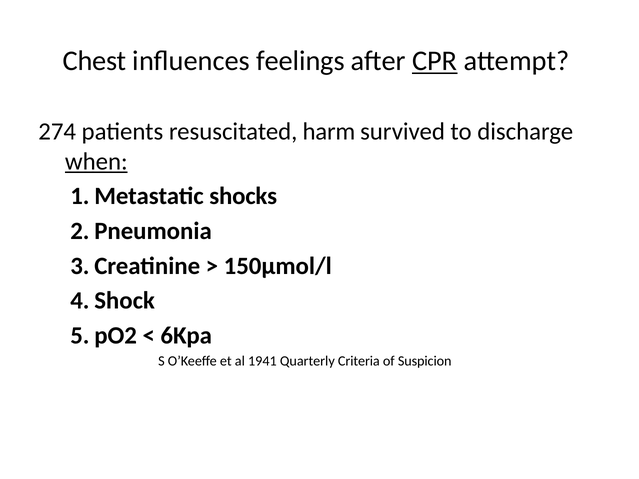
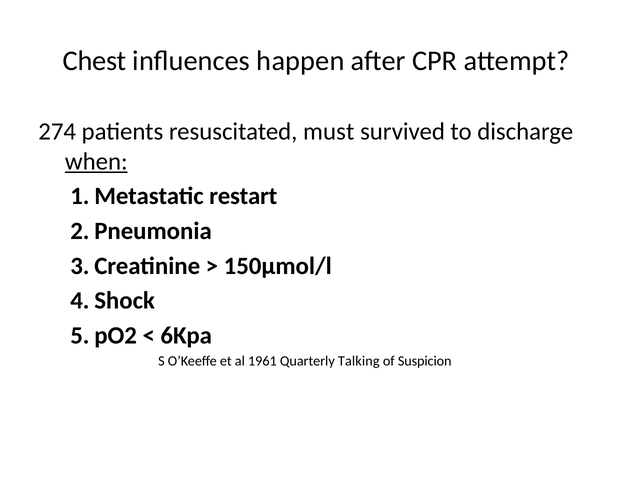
feelings: feelings -> happen
CPR underline: present -> none
harm: harm -> must
shocks: shocks -> restart
1941: 1941 -> 1961
Criteria: Criteria -> Talking
